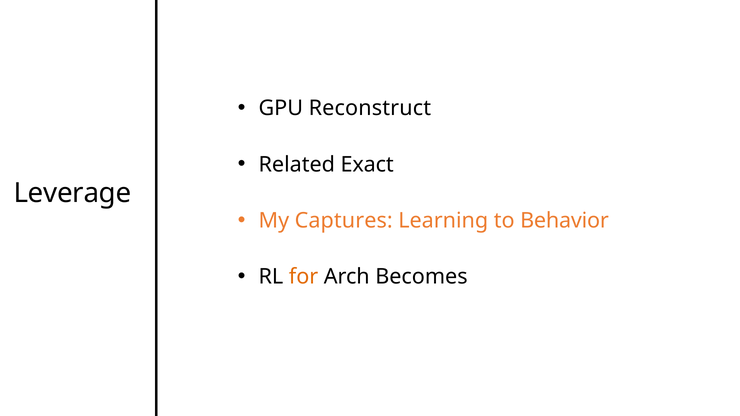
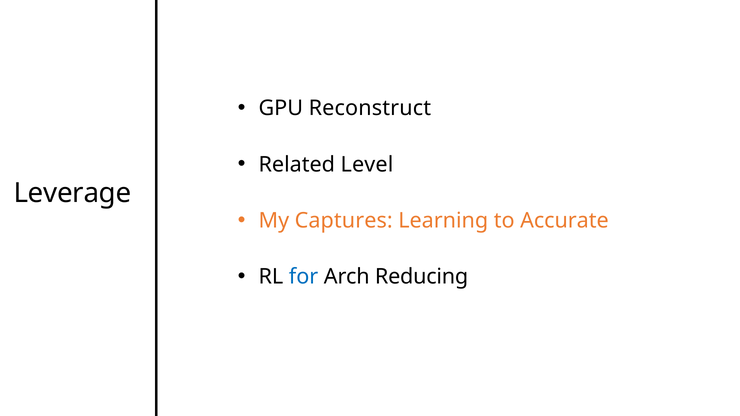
Exact: Exact -> Level
Behavior: Behavior -> Accurate
for colour: orange -> blue
Becomes: Becomes -> Reducing
